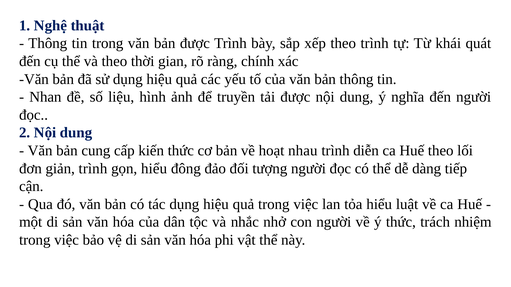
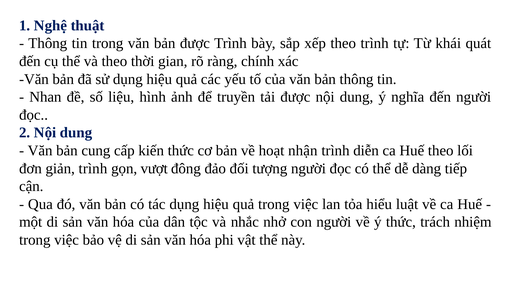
nhau: nhau -> nhận
gọn hiểu: hiểu -> vượt
